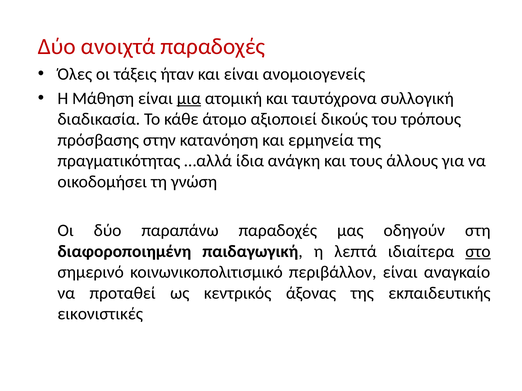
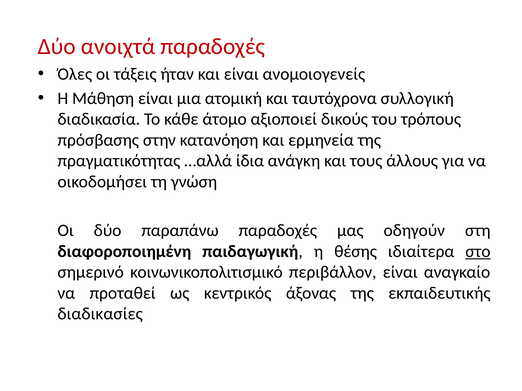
μια underline: present -> none
λεπτά: λεπτά -> θέσης
εικονιστικές: εικονιστικές -> διαδικασίες
